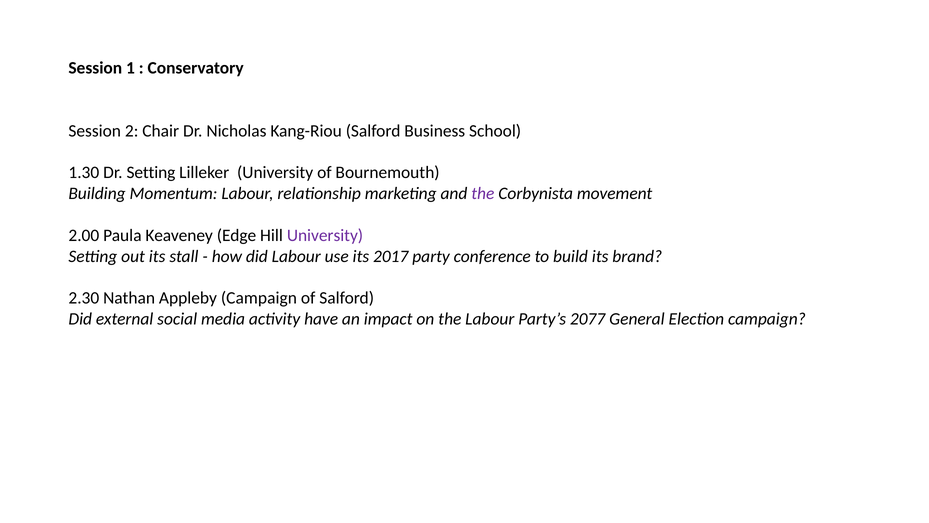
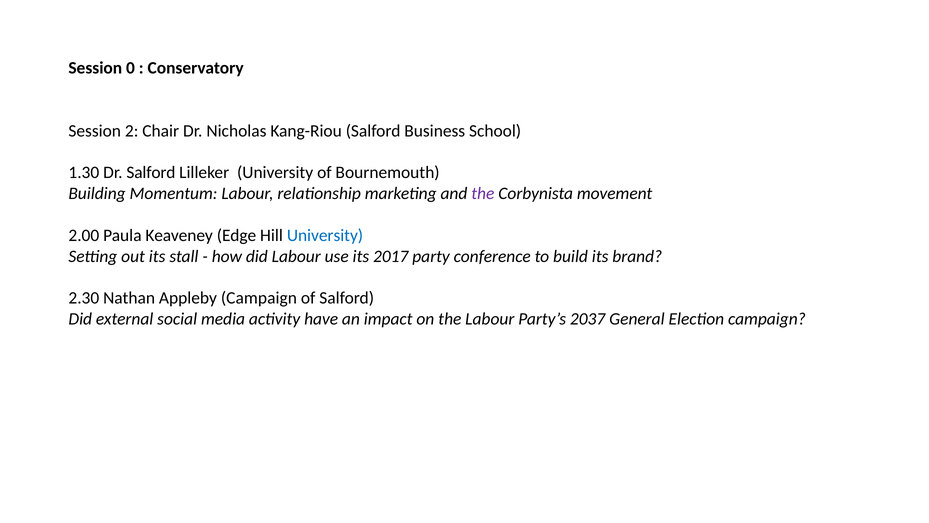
1: 1 -> 0
Dr Setting: Setting -> Salford
University at (325, 235) colour: purple -> blue
2077: 2077 -> 2037
